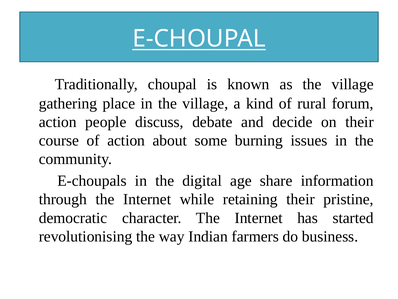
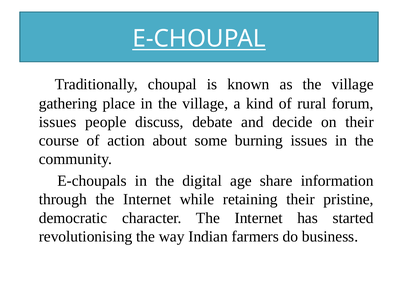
action at (58, 122): action -> issues
